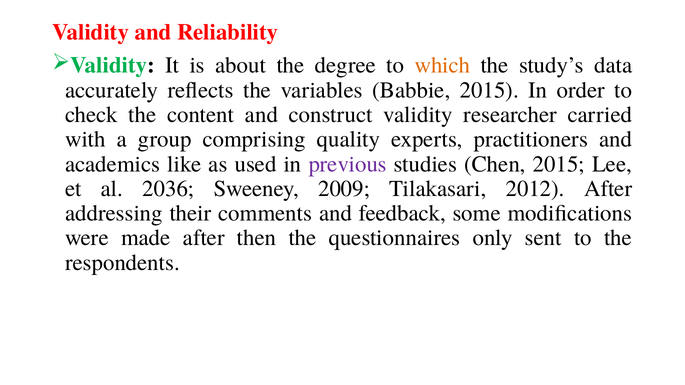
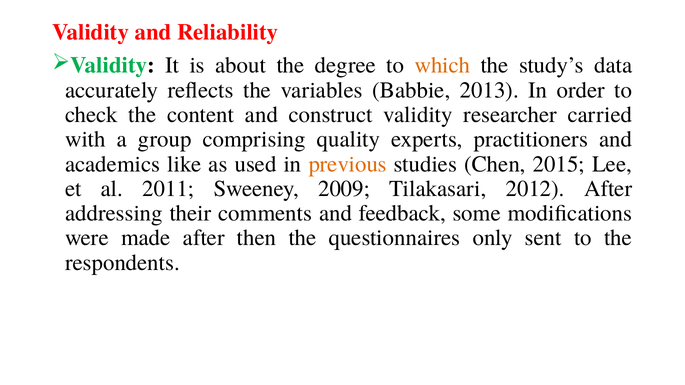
Babbie 2015: 2015 -> 2013
previous colour: purple -> orange
2036: 2036 -> 2011
